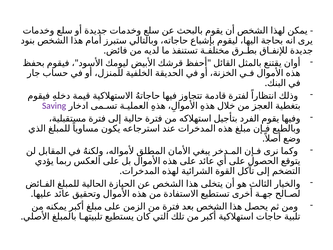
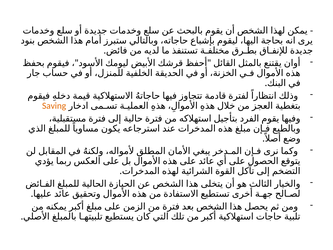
Saving colour: purple -> orange
